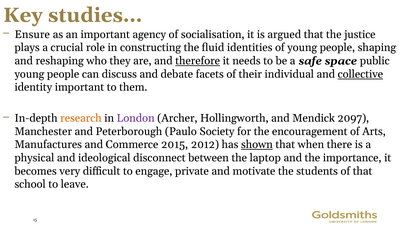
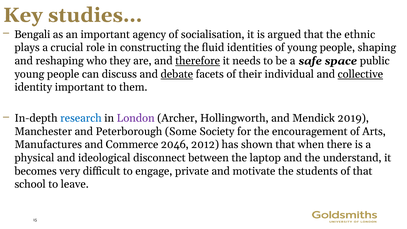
Ensure: Ensure -> Bengali
justice: justice -> ethnic
debate underline: none -> present
research colour: orange -> blue
2097: 2097 -> 2019
Paulo: Paulo -> Some
2015: 2015 -> 2046
shown underline: present -> none
importance: importance -> understand
